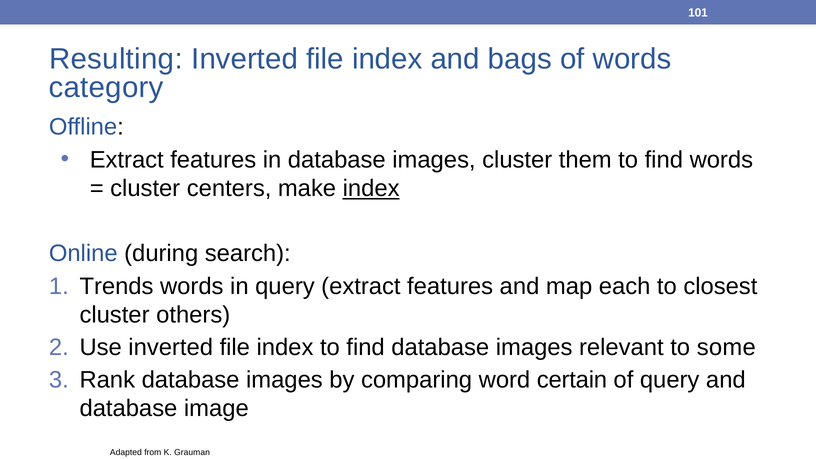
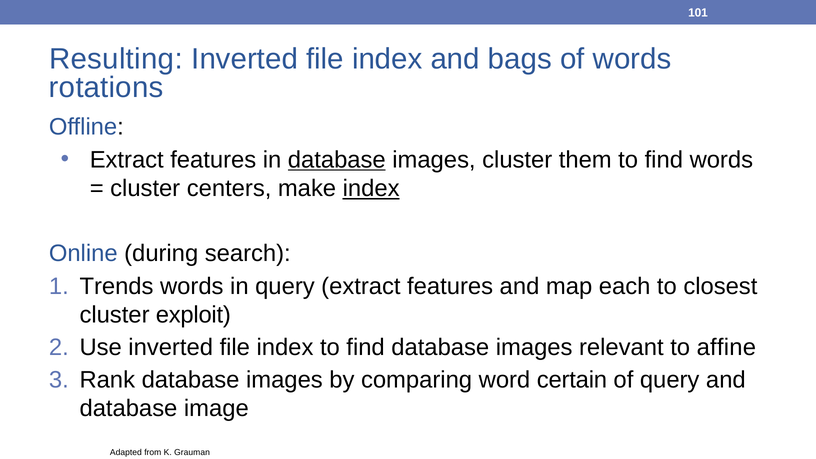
category: category -> rotations
database at (337, 160) underline: none -> present
others: others -> exploit
some: some -> affine
